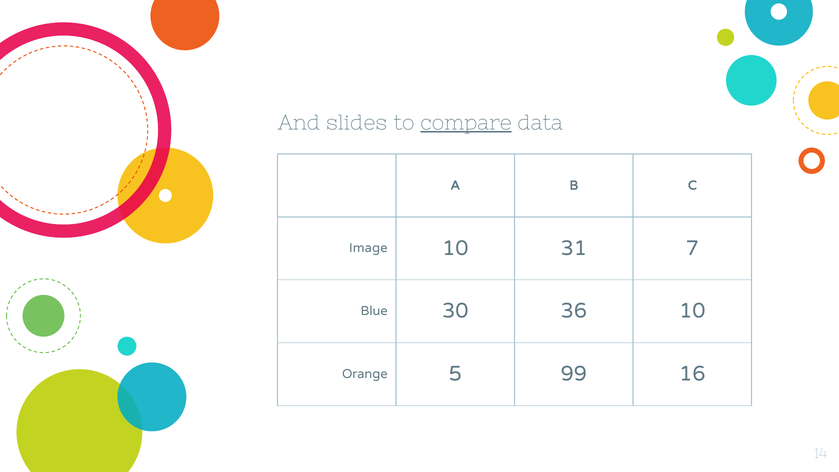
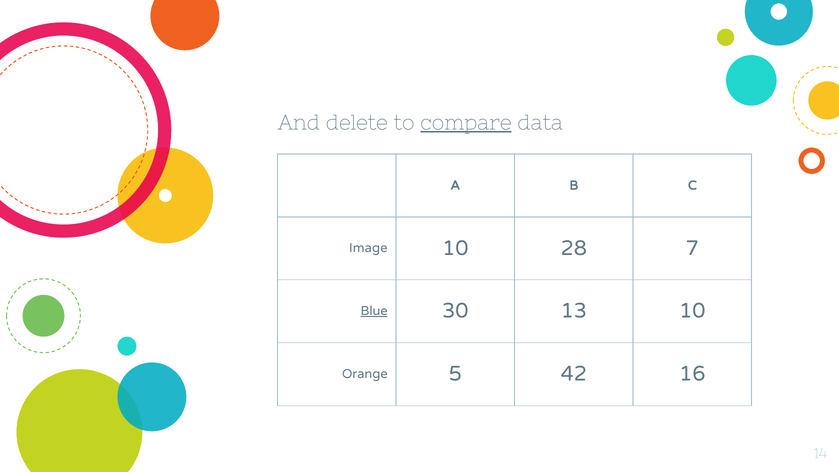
slides: slides -> delete
31: 31 -> 28
Blue underline: none -> present
36: 36 -> 13
99: 99 -> 42
